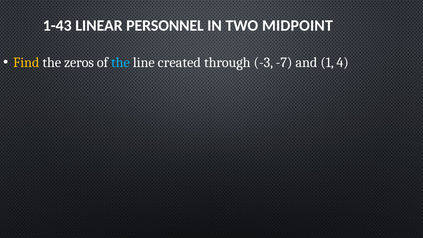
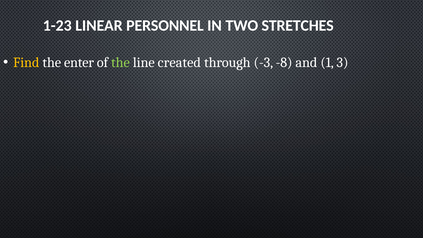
1-43: 1-43 -> 1-23
MIDPOINT: MIDPOINT -> STRETCHES
zeros: zeros -> enter
the at (120, 63) colour: light blue -> light green
-7: -7 -> -8
4: 4 -> 3
